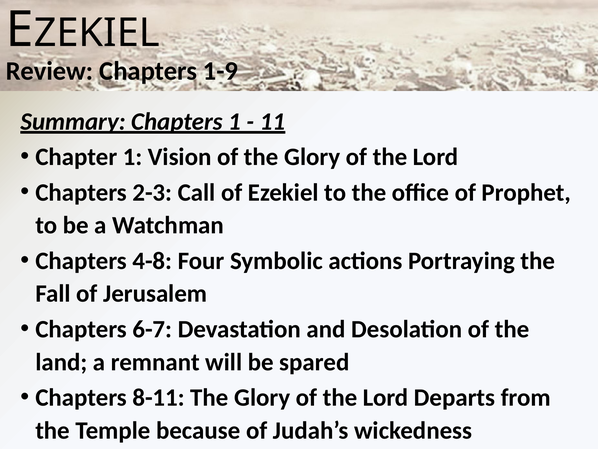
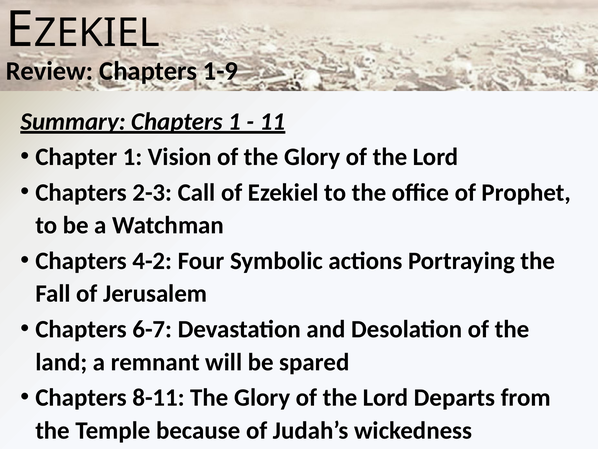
4-8: 4-8 -> 4-2
